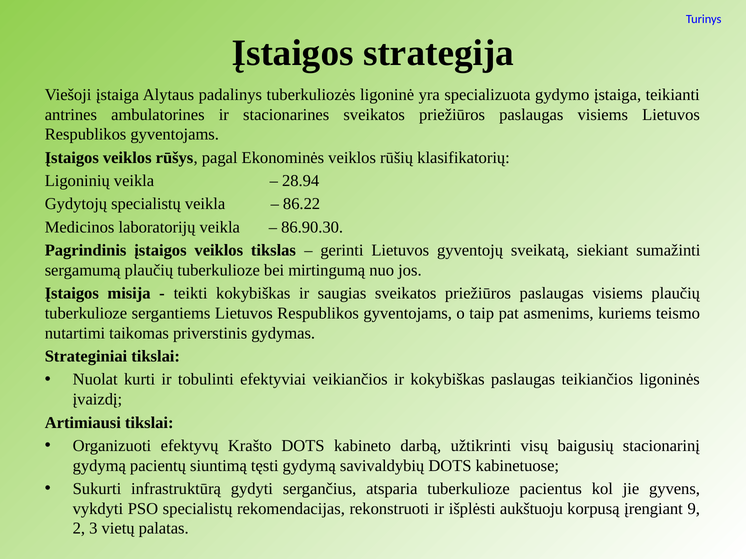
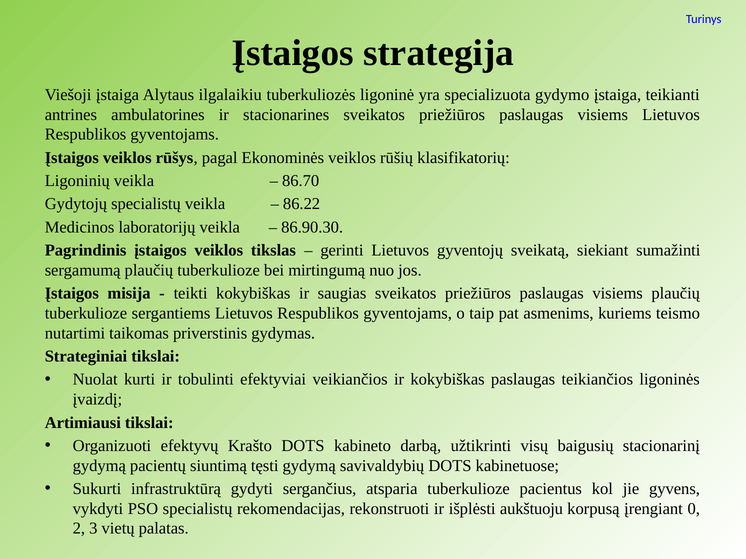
padalinys: padalinys -> ilgalaikiu
28.94: 28.94 -> 86.70
9: 9 -> 0
